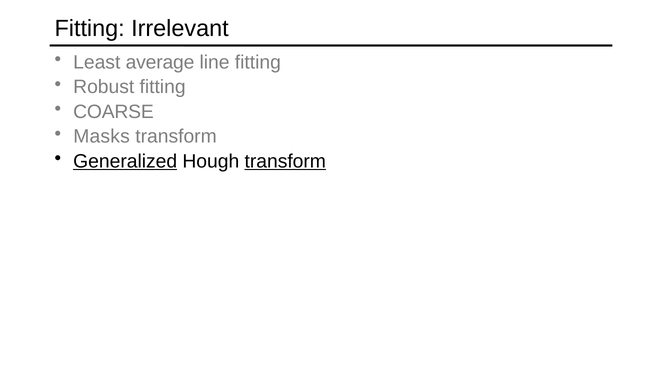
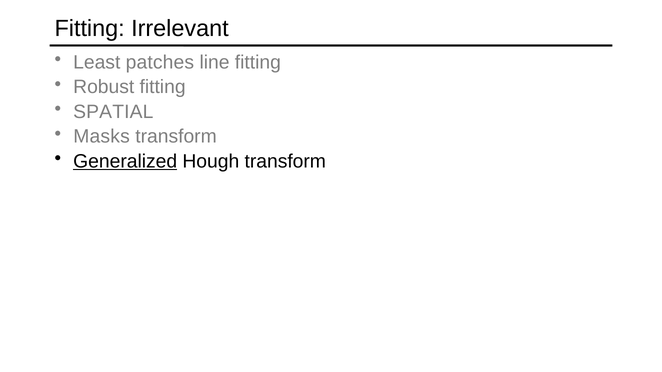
average: average -> patches
COARSE: COARSE -> SPATIAL
transform at (285, 161) underline: present -> none
